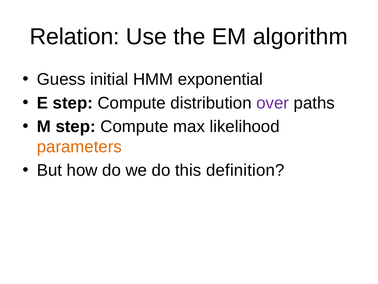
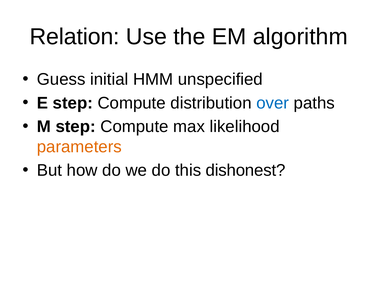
exponential: exponential -> unspecified
over colour: purple -> blue
definition: definition -> dishonest
